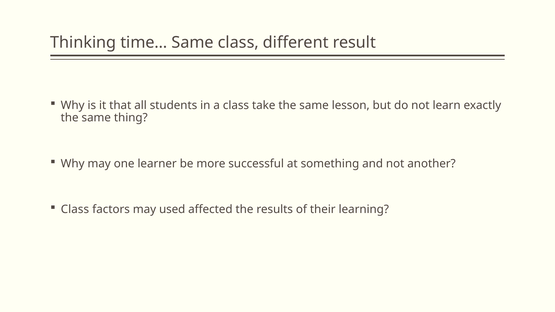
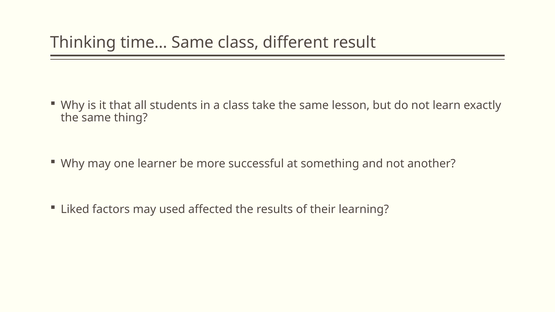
Class at (75, 209): Class -> Liked
